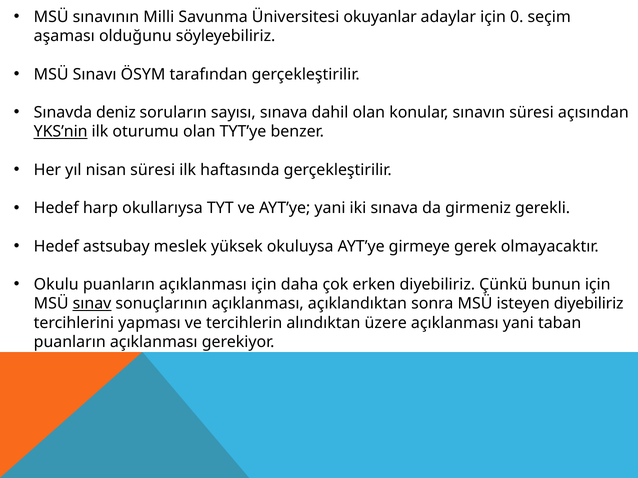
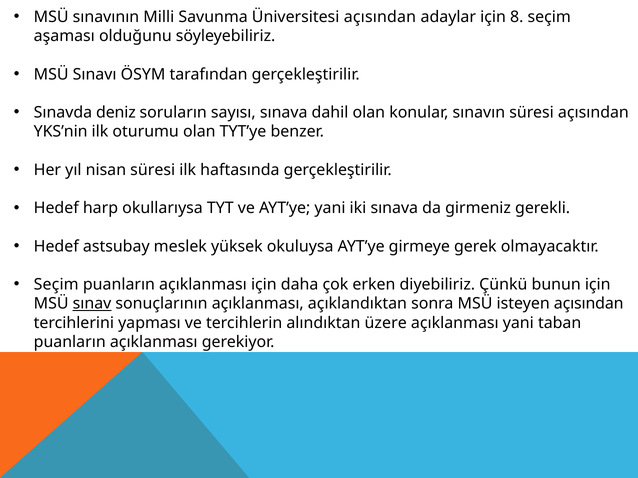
Üniversitesi okuyanlar: okuyanlar -> açısından
0: 0 -> 8
YKS’nin underline: present -> none
Okulu at (56, 285): Okulu -> Seçim
isteyen diyebiliriz: diyebiliriz -> açısından
